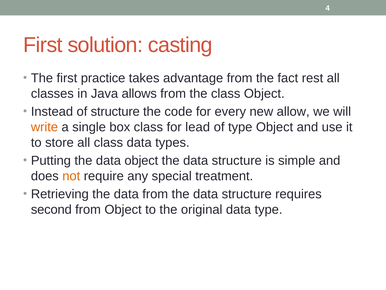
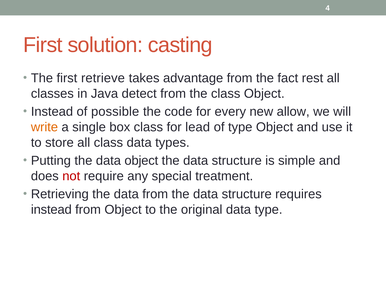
practice: practice -> retrieve
allows: allows -> detect
of structure: structure -> possible
not colour: orange -> red
second at (51, 209): second -> instead
